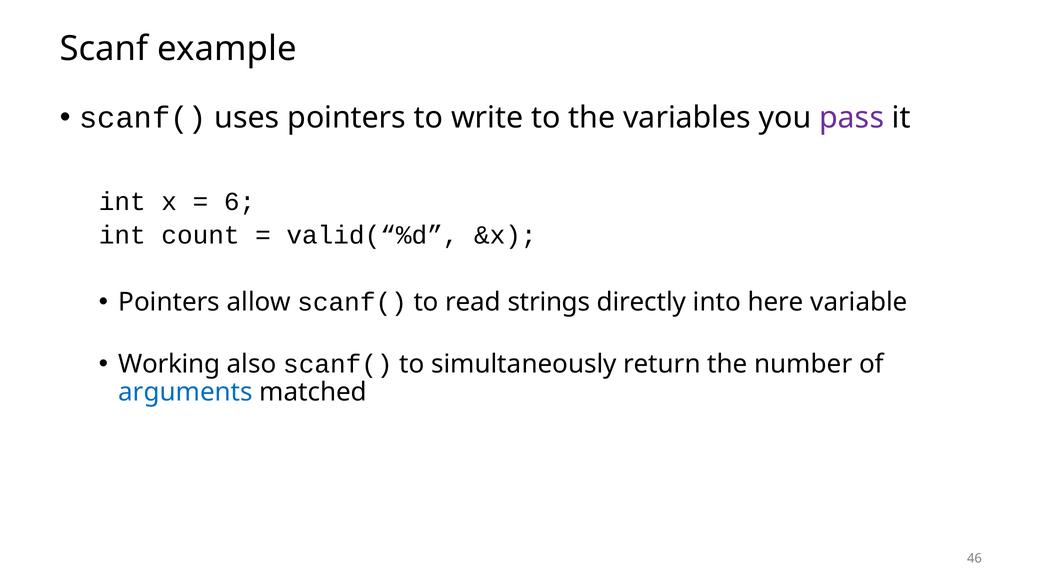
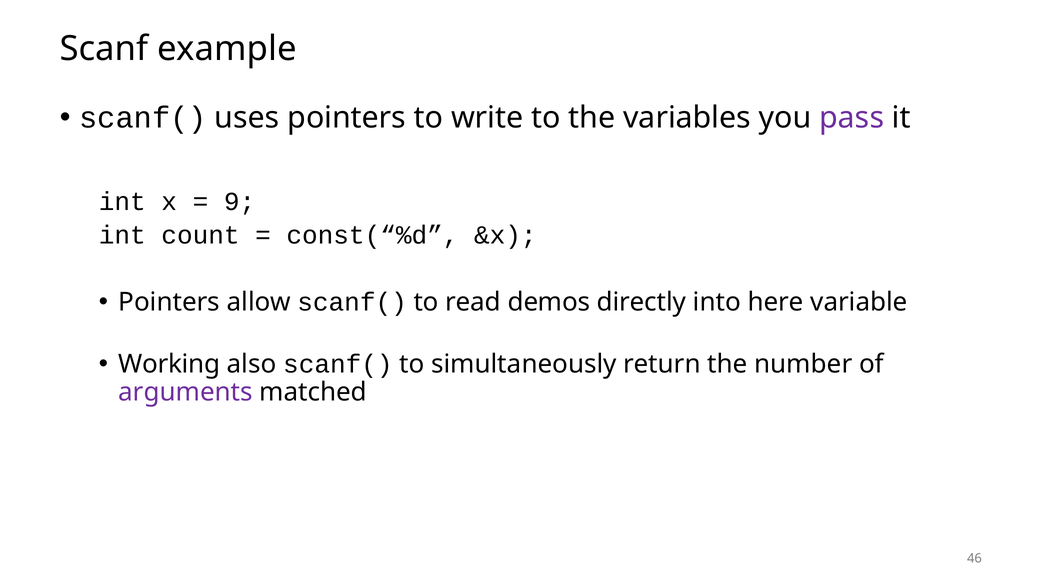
6: 6 -> 9
valid(“%d: valid(“%d -> const(“%d
strings: strings -> demos
arguments colour: blue -> purple
